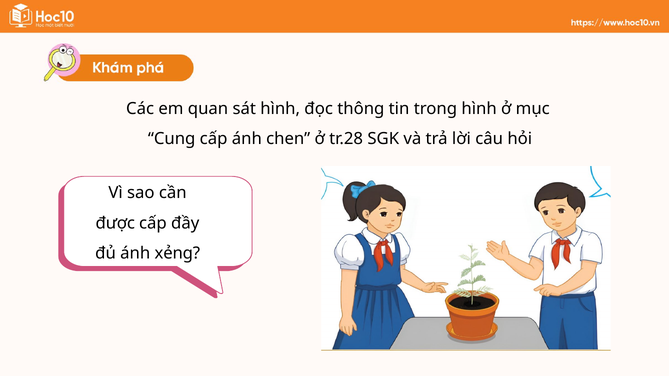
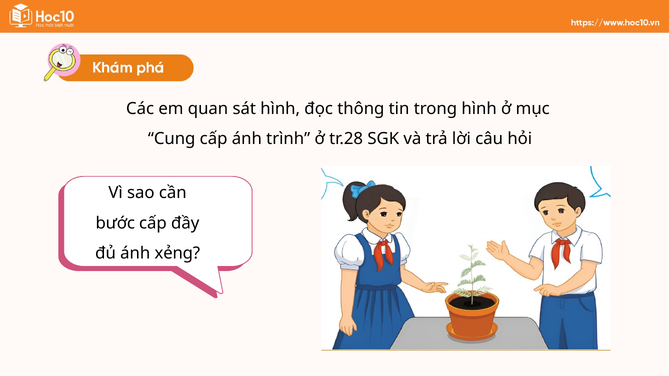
chen: chen -> trình
được: được -> bước
